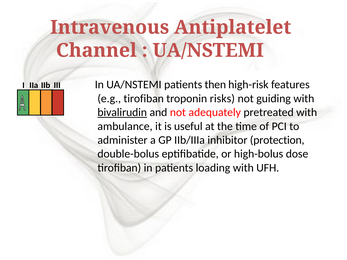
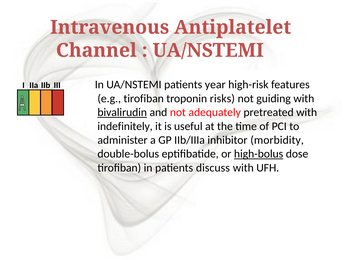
then: then -> year
ambulance: ambulance -> indefinitely
protection: protection -> morbidity
high-bolus underline: none -> present
loading: loading -> discuss
